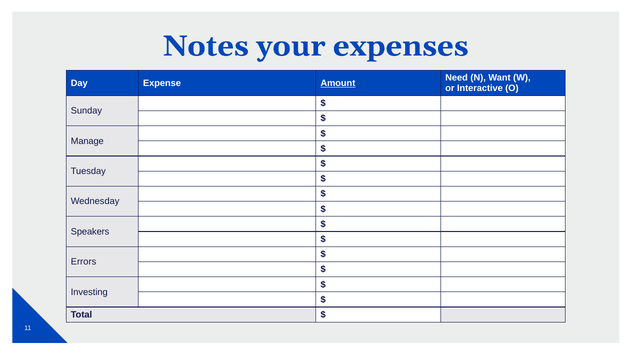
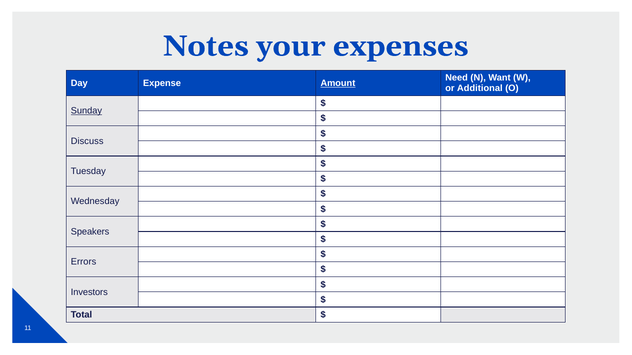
Interactive: Interactive -> Additional
Sunday underline: none -> present
Manage: Manage -> Discuss
Investing: Investing -> Investors
